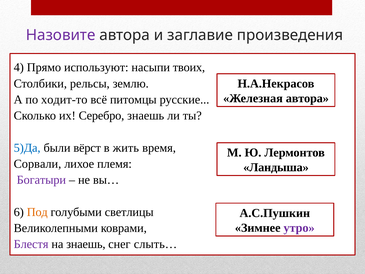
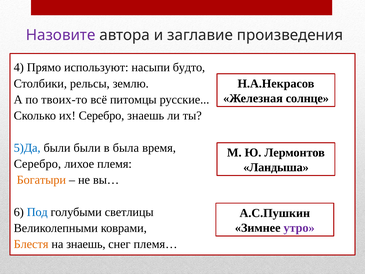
твоих: твоих -> будто
Железная автора: автора -> солнце
ходит-то: ходит-то -> твоих-то
были вёрст: вёрст -> были
жить: жить -> была
Сорвали at (37, 164): Сорвали -> Серебро
Богатыри colour: purple -> orange
Под colour: orange -> blue
Блестя colour: purple -> orange
слыть…: слыть… -> племя…
